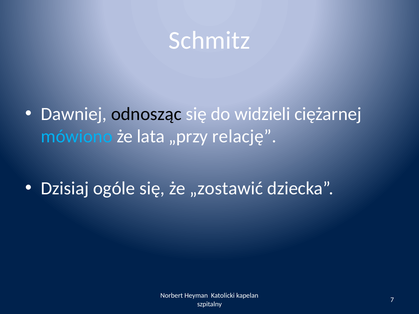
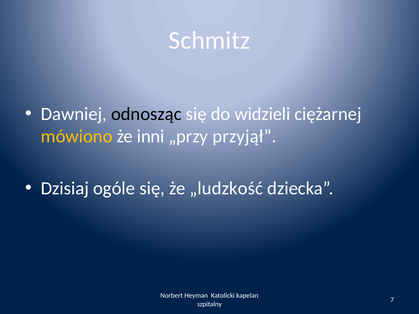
mówiono colour: light blue -> yellow
lata: lata -> inni
relację: relację -> przyjął
„zostawić: „zostawić -> „ludzkość
